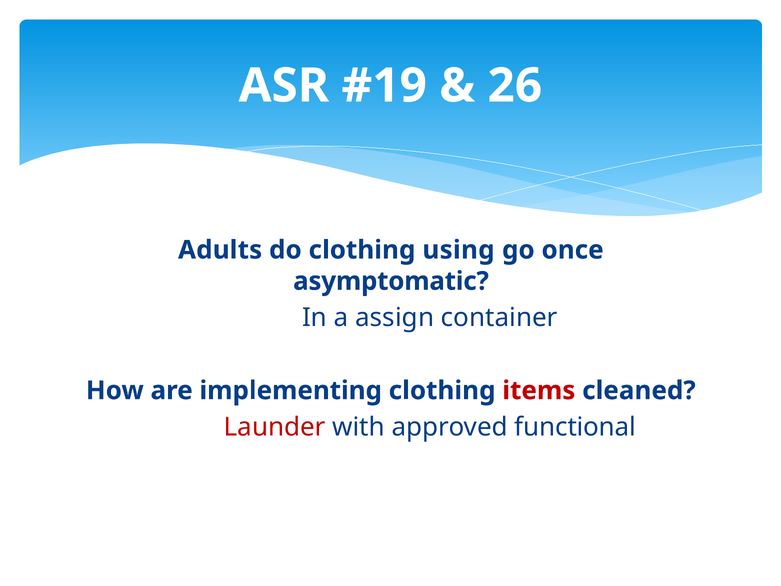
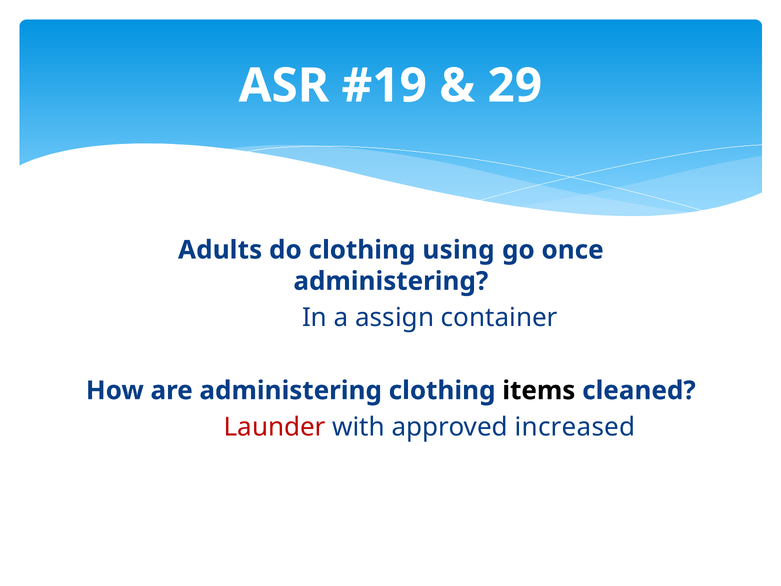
26: 26 -> 29
asymptomatic at (391, 281): asymptomatic -> administering
are implementing: implementing -> administering
items colour: red -> black
functional: functional -> increased
